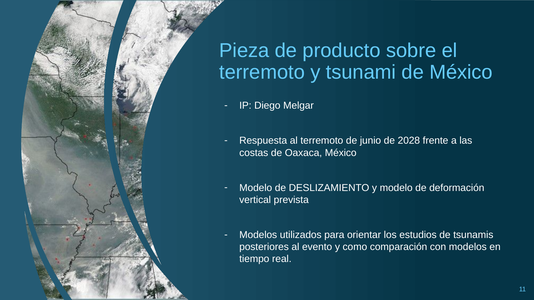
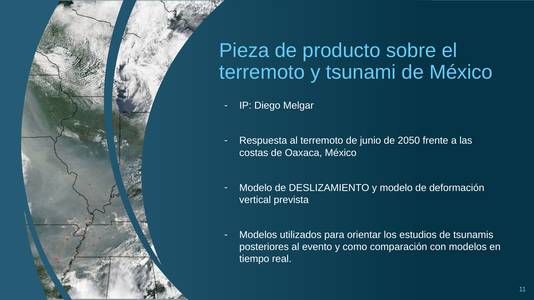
2028: 2028 -> 2050
